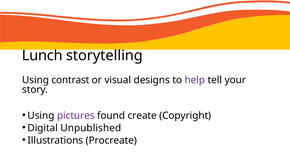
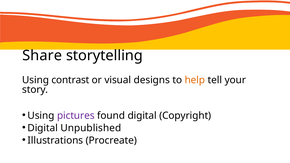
Lunch: Lunch -> Share
help colour: purple -> orange
found create: create -> digital
